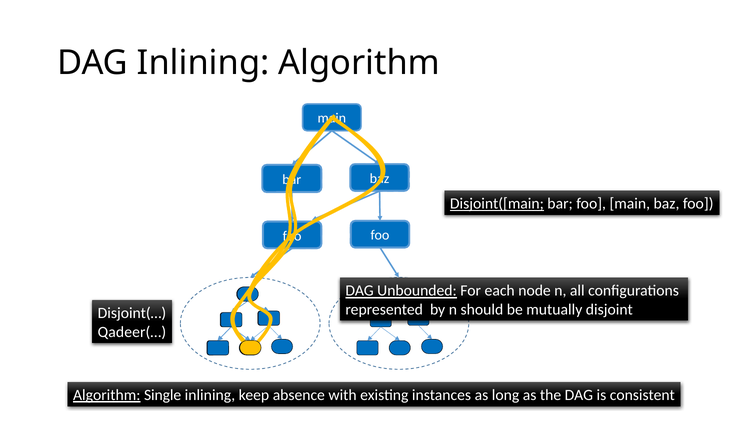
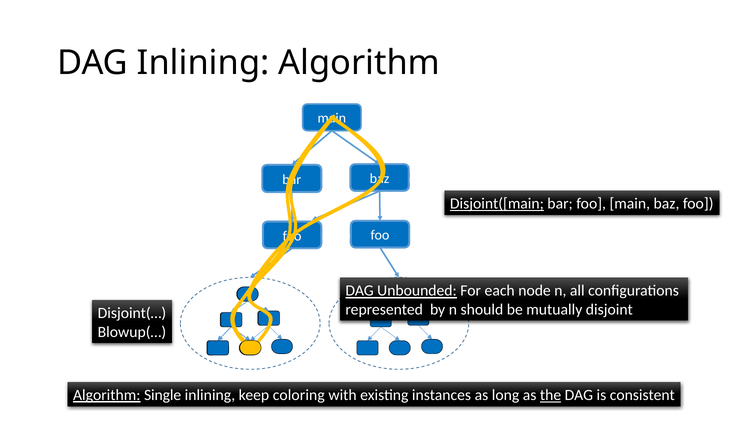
Qadeer(…: Qadeer(… -> Blowup(…
absence: absence -> coloring
the underline: none -> present
